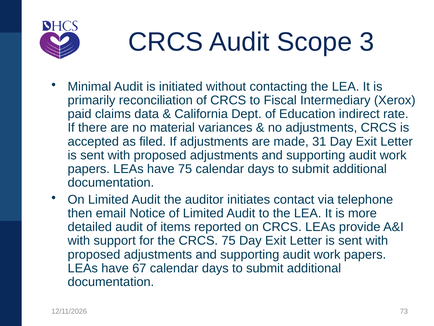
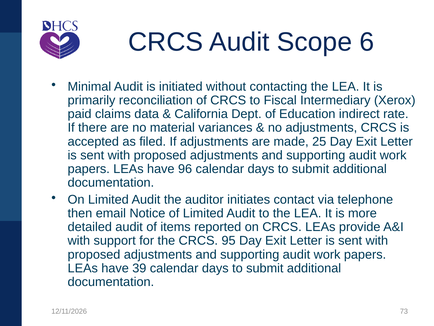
3: 3 -> 6
31: 31 -> 25
have 75: 75 -> 96
CRCS 75: 75 -> 95
67: 67 -> 39
